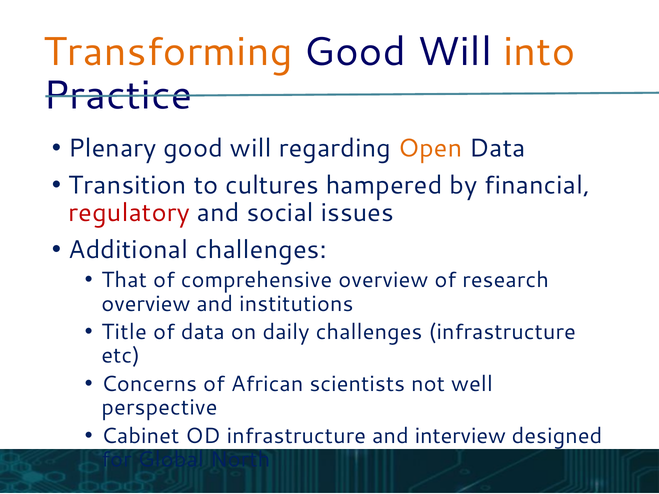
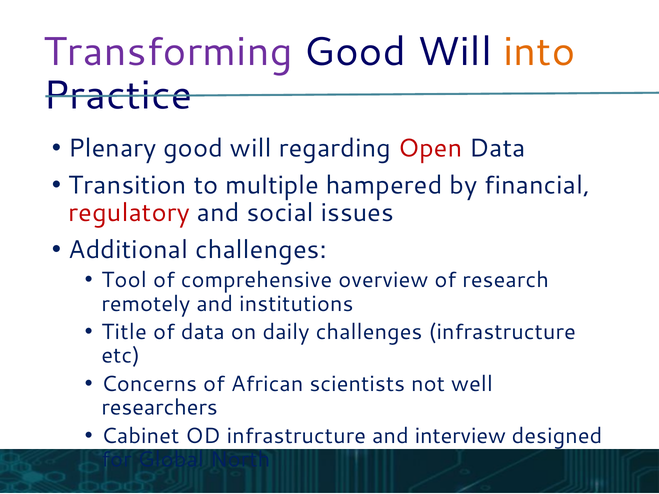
Transforming colour: orange -> purple
Open colour: orange -> red
cultures: cultures -> multiple
That: That -> Tool
overview at (146, 304): overview -> remotely
perspective: perspective -> researchers
